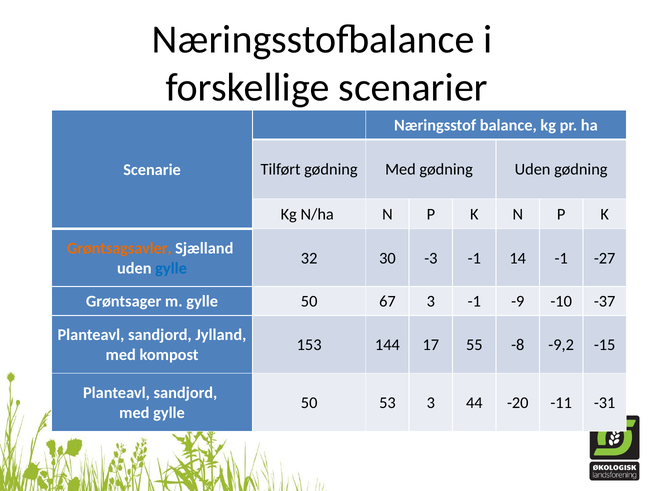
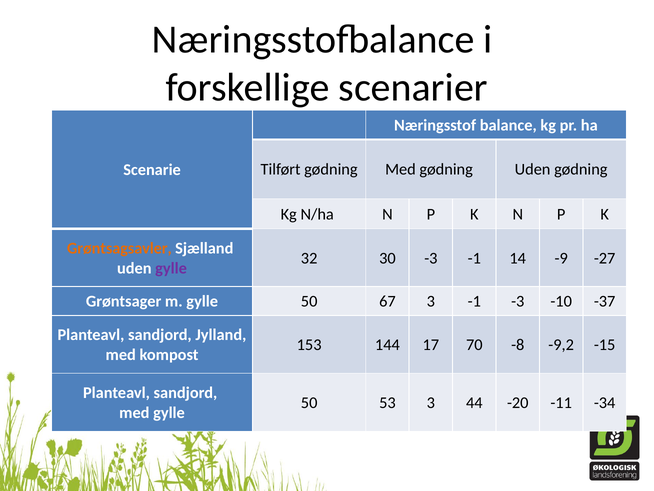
14 -1: -1 -> -9
gylle at (171, 268) colour: blue -> purple
-1 -9: -9 -> -3
55: 55 -> 70
-31: -31 -> -34
